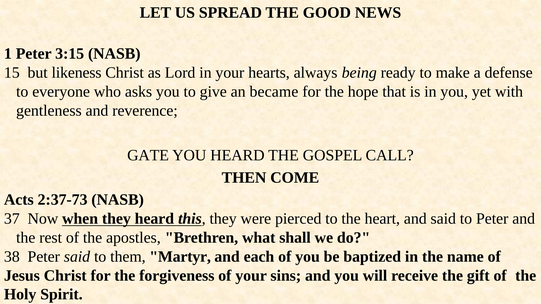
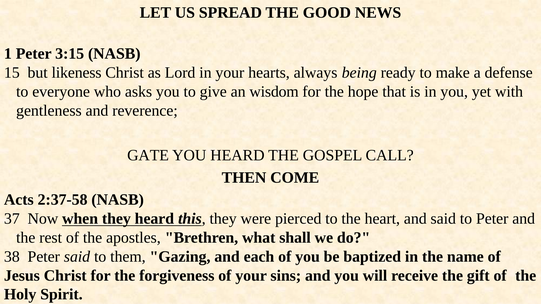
became: became -> wisdom
2:37-73: 2:37-73 -> 2:37-58
Martyr: Martyr -> Gazing
